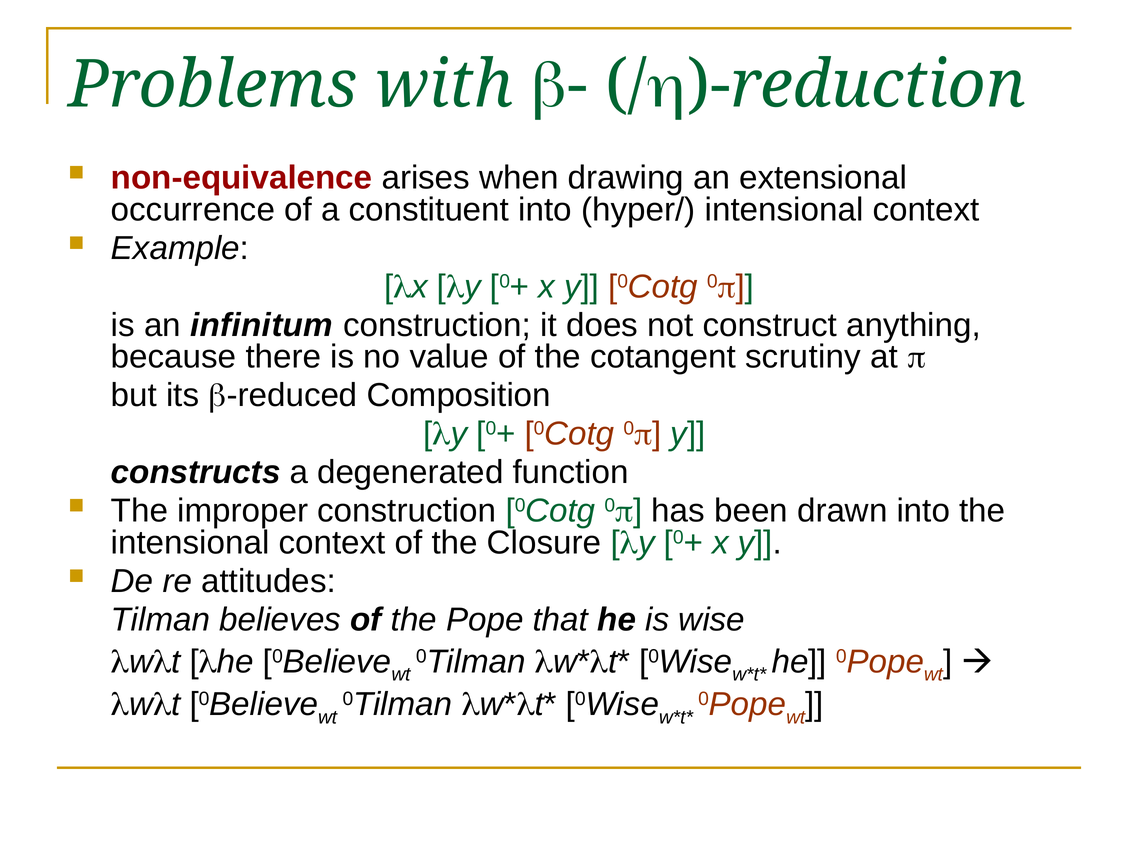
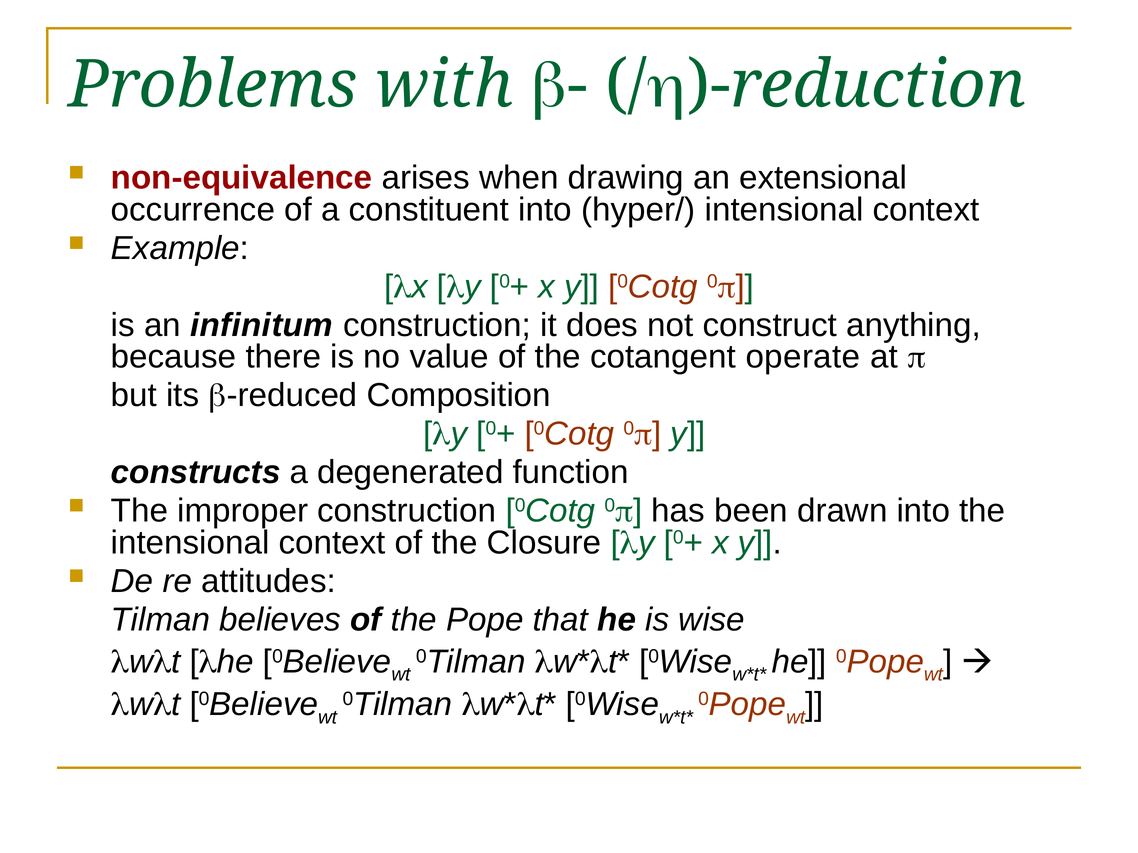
scrutiny: scrutiny -> operate
